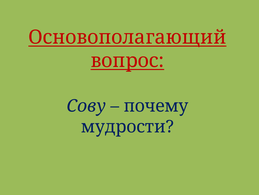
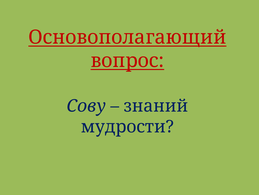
почему: почему -> знаний
